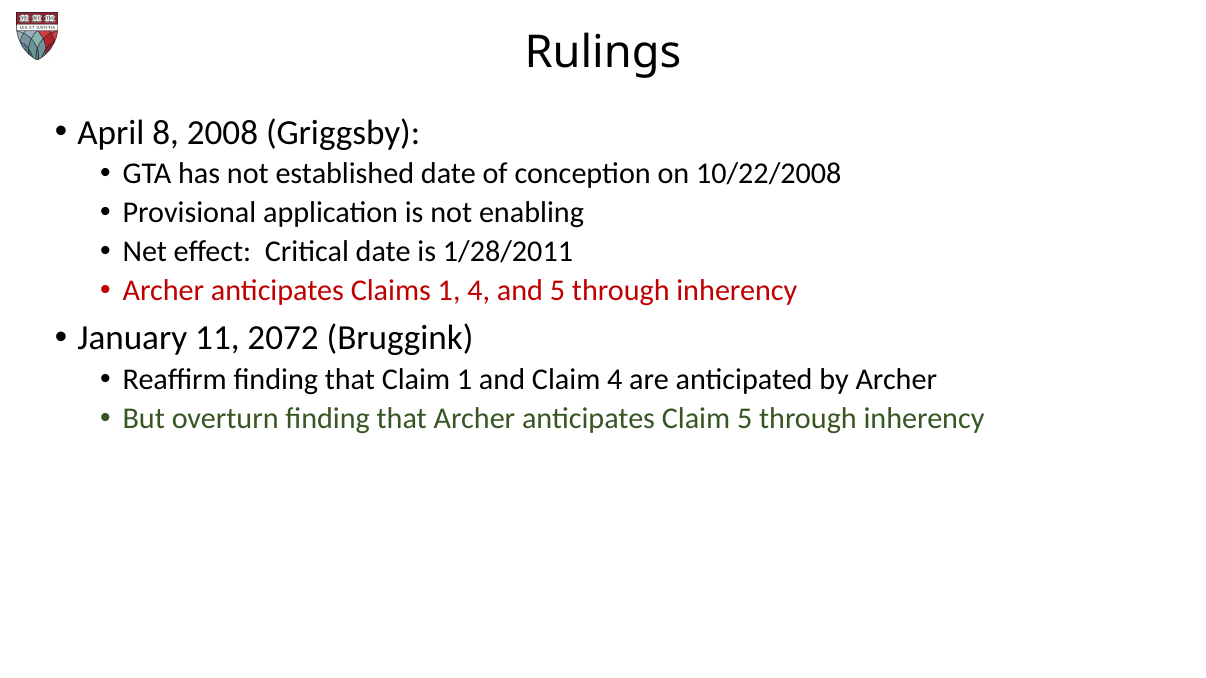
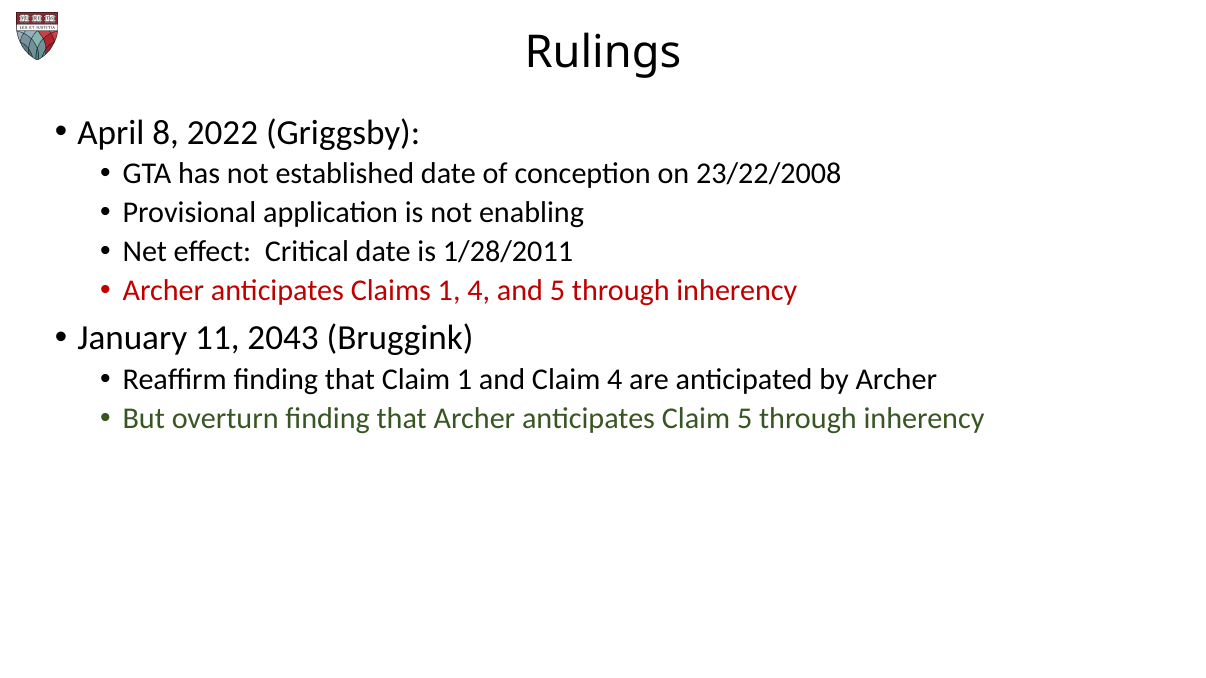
2008: 2008 -> 2022
10/22/2008: 10/22/2008 -> 23/22/2008
2072: 2072 -> 2043
